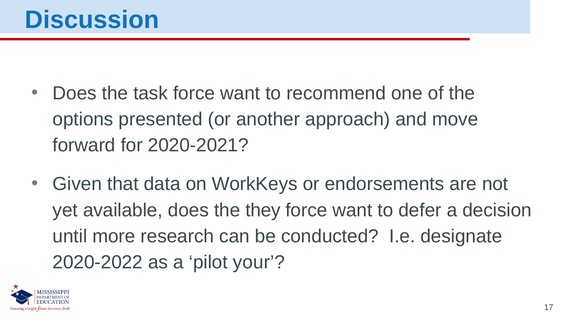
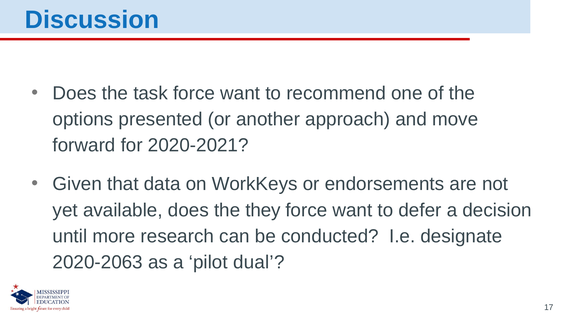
2020-2022: 2020-2022 -> 2020-2063
your: your -> dual
